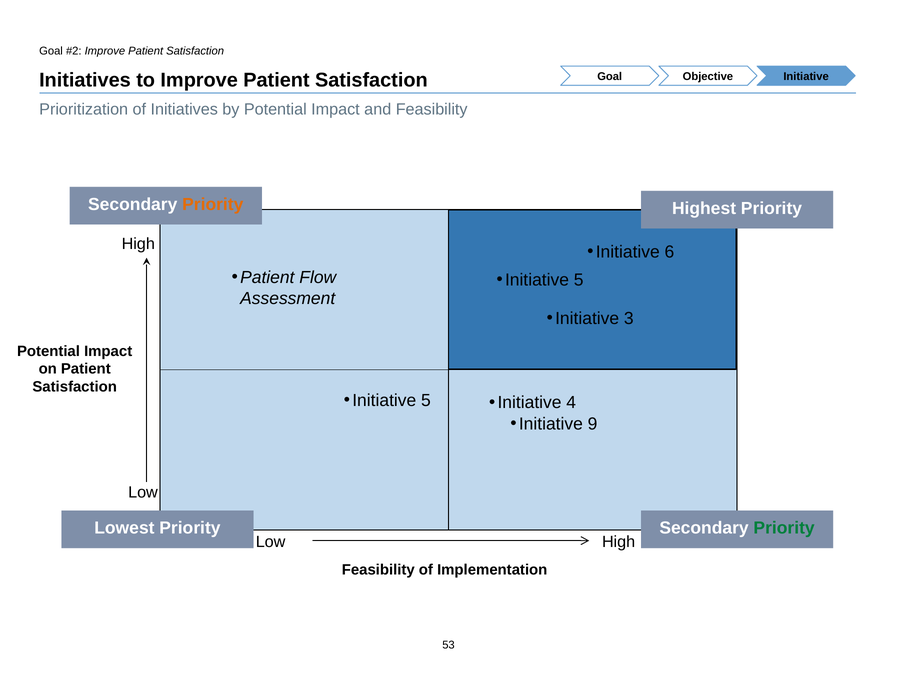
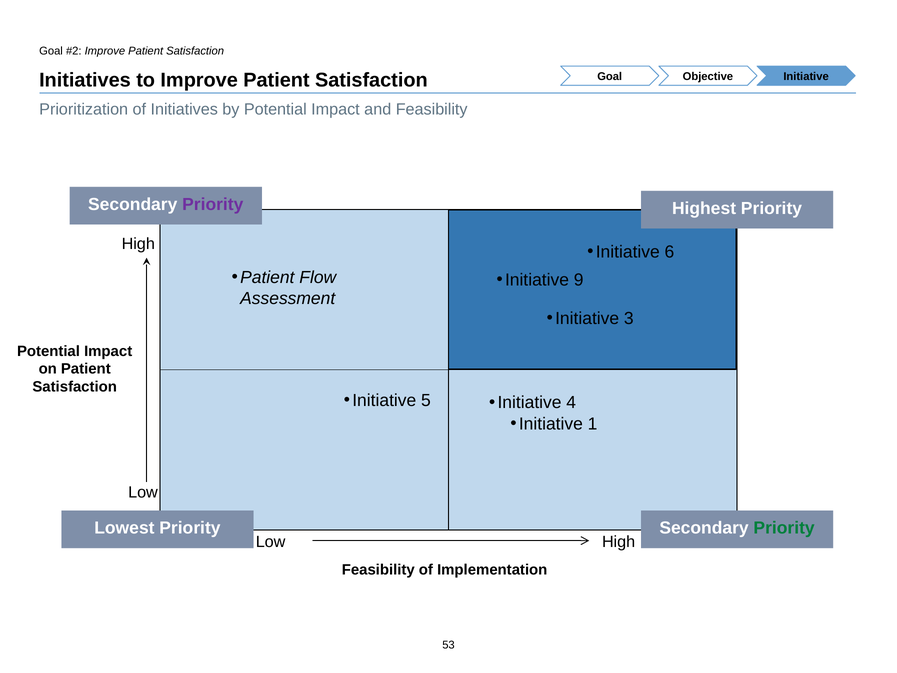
Priority at (213, 204) colour: orange -> purple
5 at (579, 280): 5 -> 9
9: 9 -> 1
